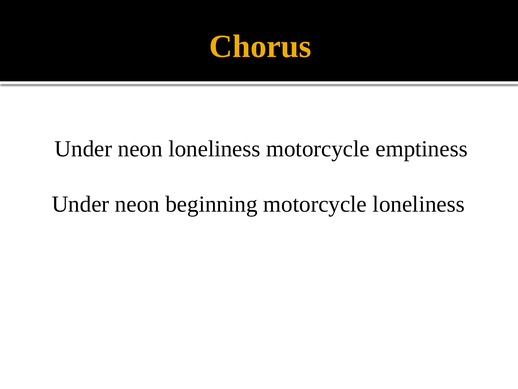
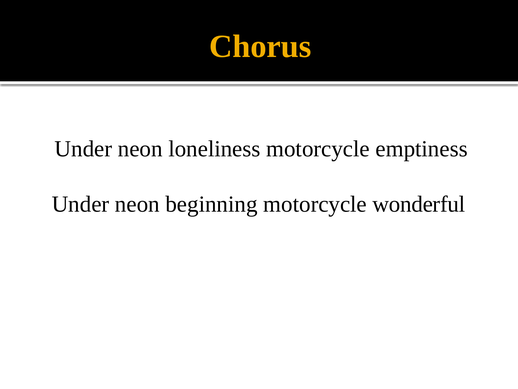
motorcycle loneliness: loneliness -> wonderful
